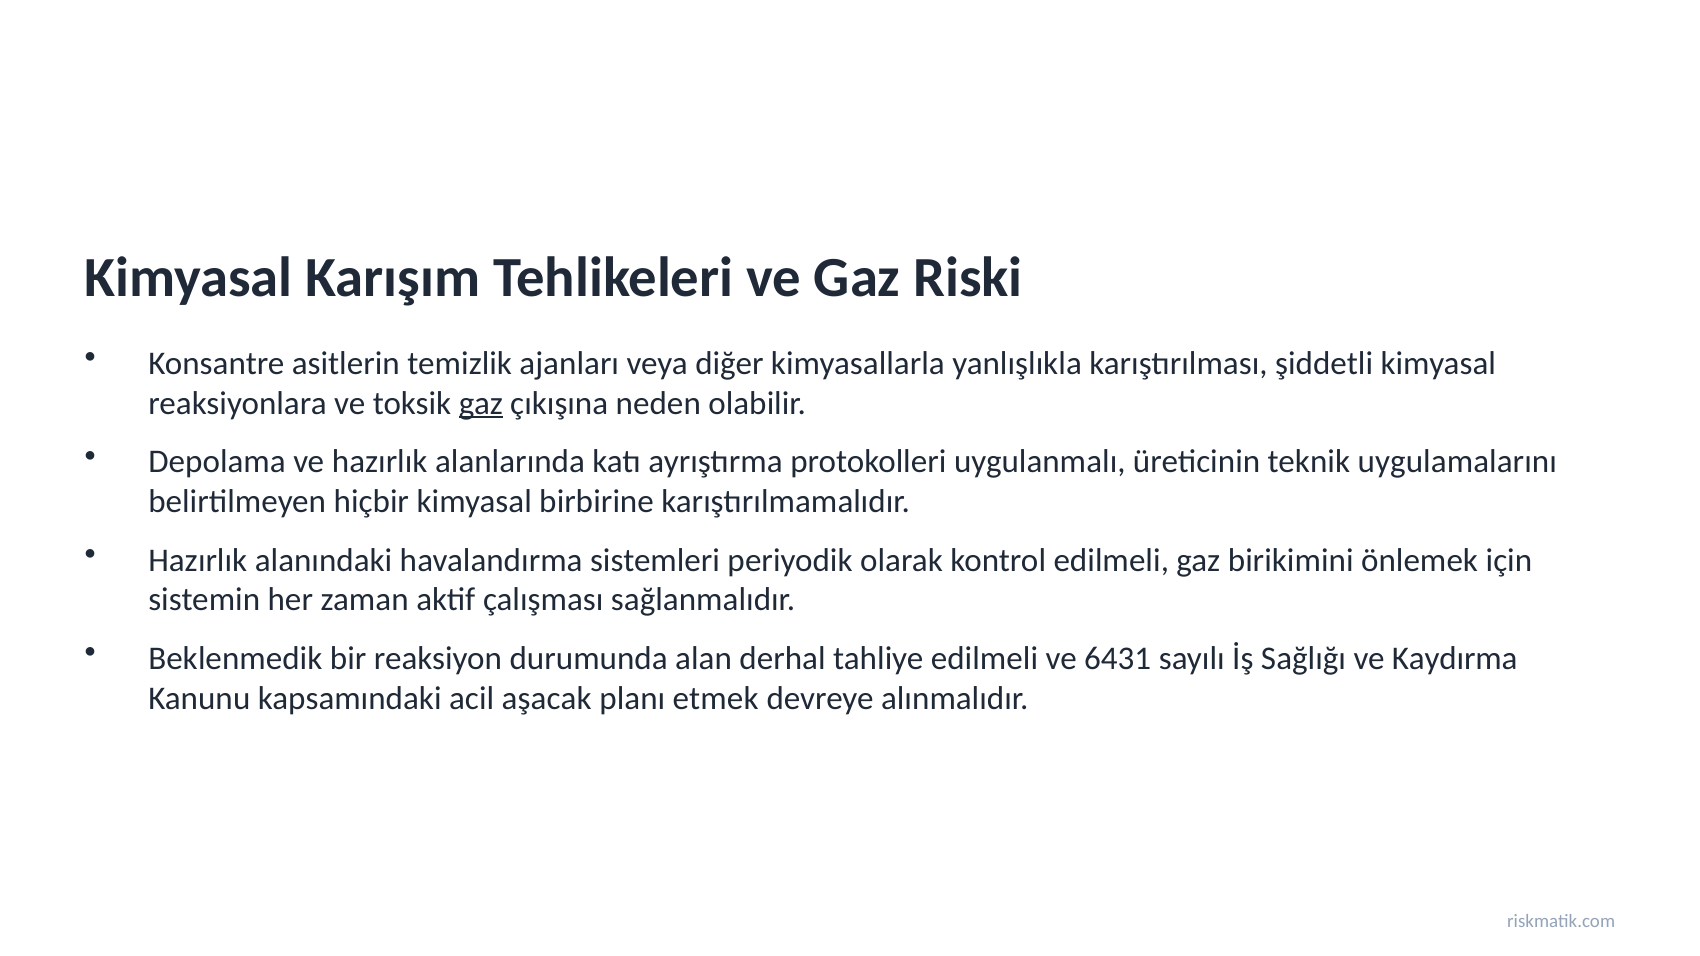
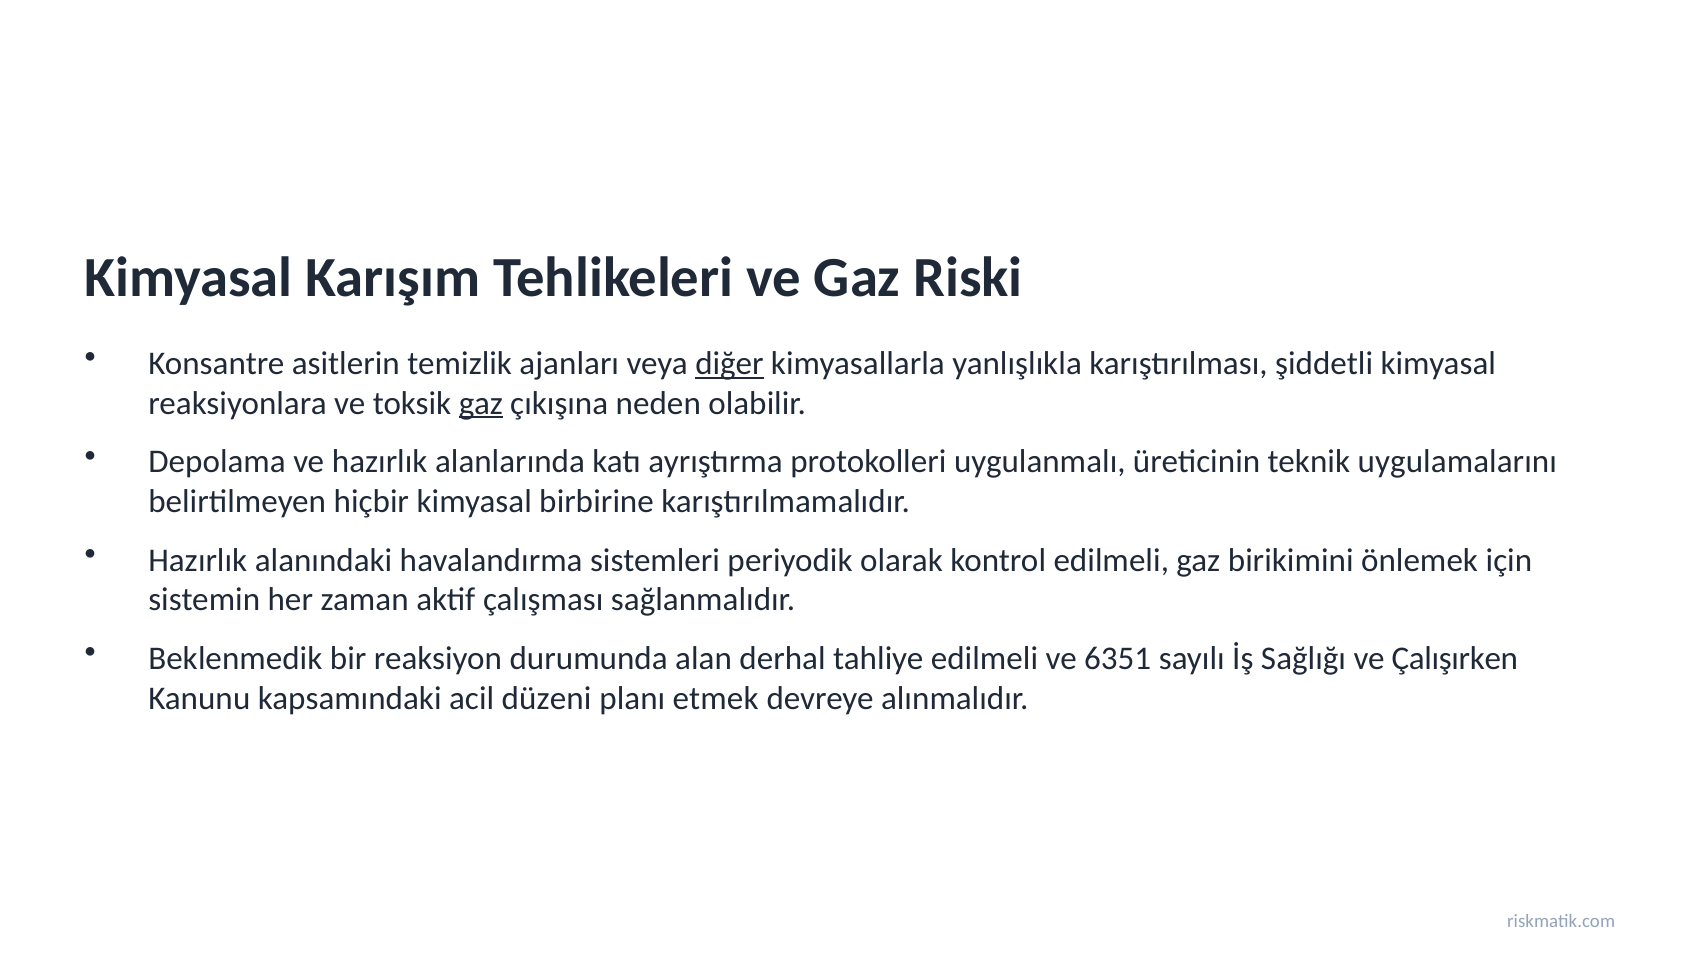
diğer underline: none -> present
6431: 6431 -> 6351
Kaydırma: Kaydırma -> Çalışırken
aşacak: aşacak -> düzeni
